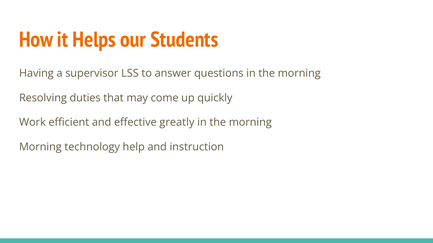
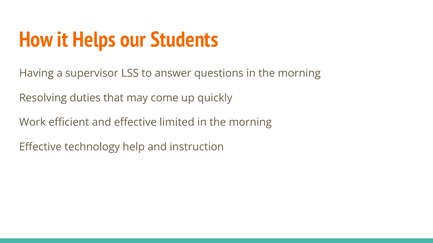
greatly: greatly -> limited
Morning at (40, 147): Morning -> Effective
